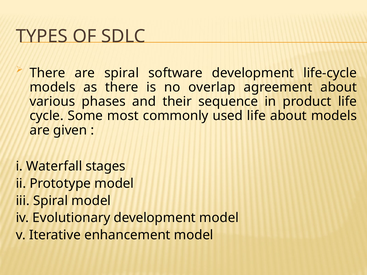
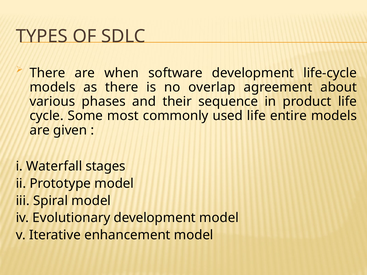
are spiral: spiral -> when
life about: about -> entire
